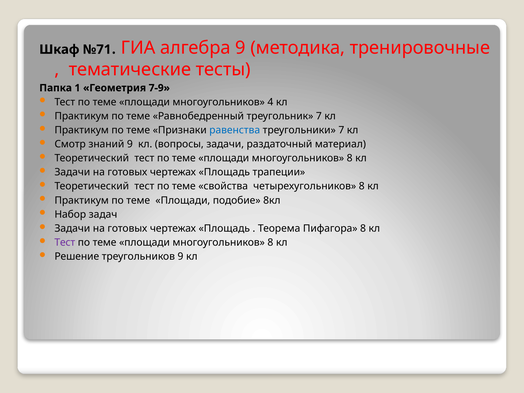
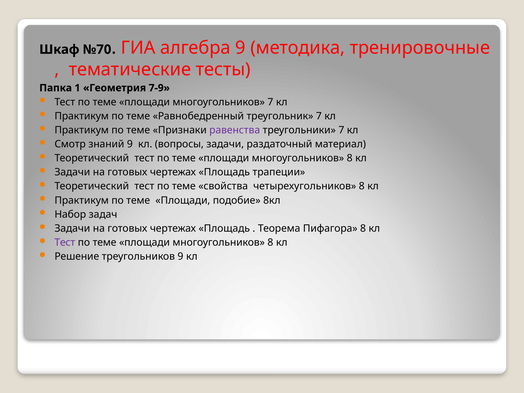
№71: №71 -> №70
многоугольников 4: 4 -> 7
равенства colour: blue -> purple
